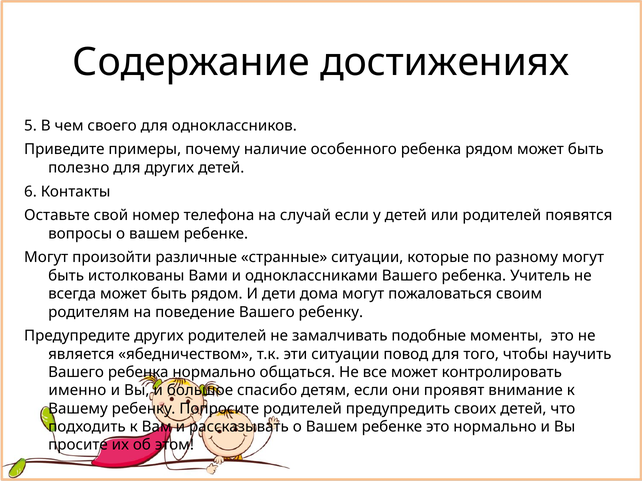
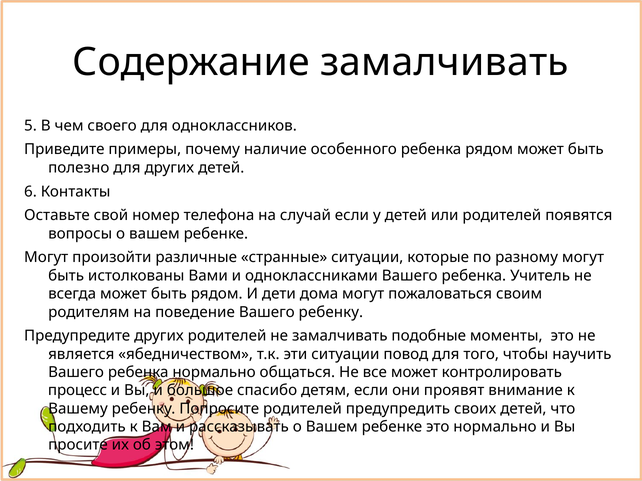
Содержание достижениях: достижениях -> замалчивать
именно: именно -> процесс
